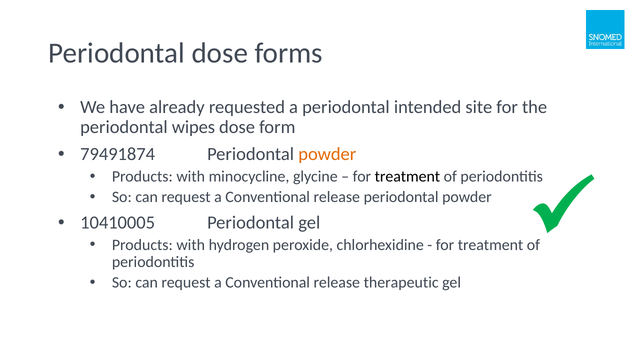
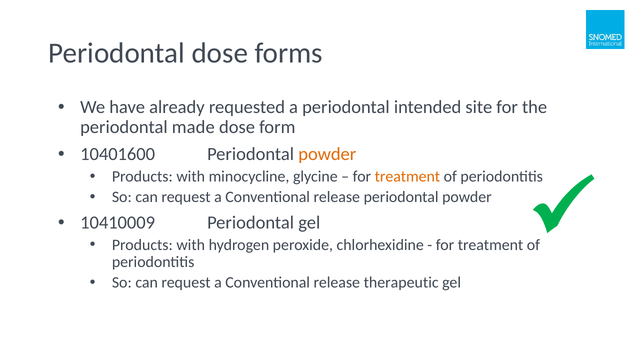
wipes: wipes -> made
79491874: 79491874 -> 10401600
treatment at (407, 177) colour: black -> orange
10410005: 10410005 -> 10410009
